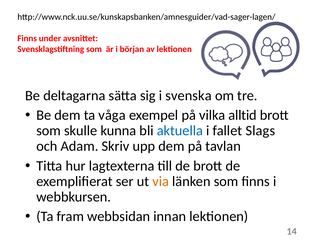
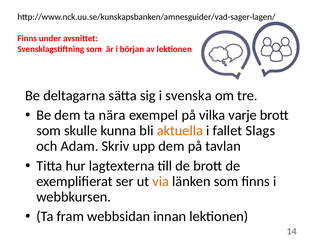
våga: våga -> nära
alltid: alltid -> varje
aktuella colour: blue -> orange
